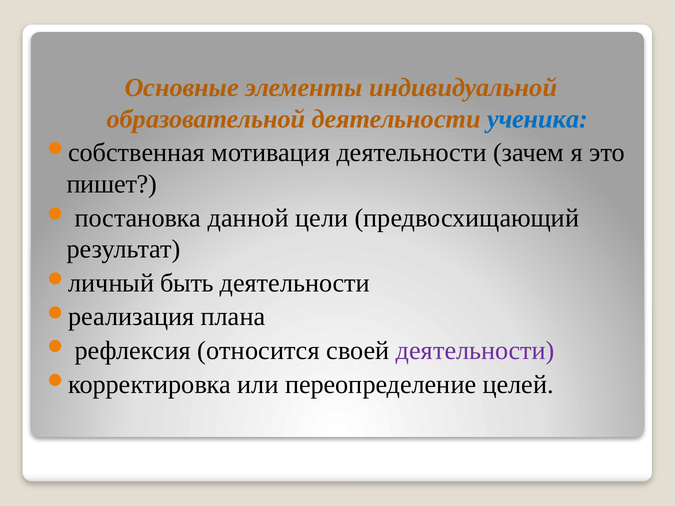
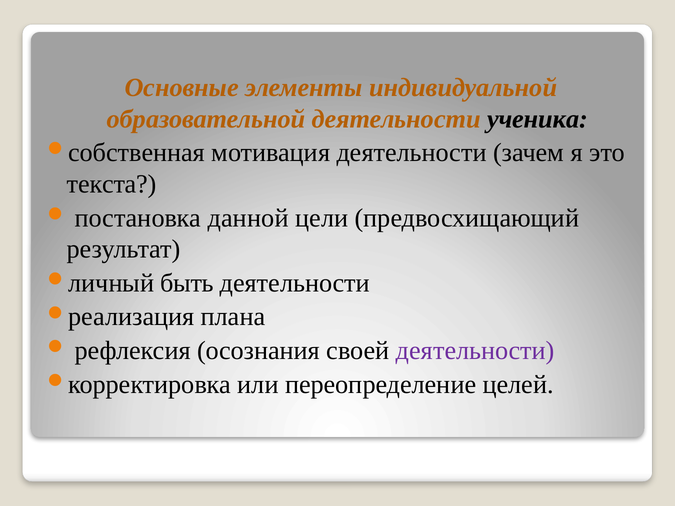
ученика colour: blue -> black
пишет: пишет -> текста
относится: относится -> осознания
